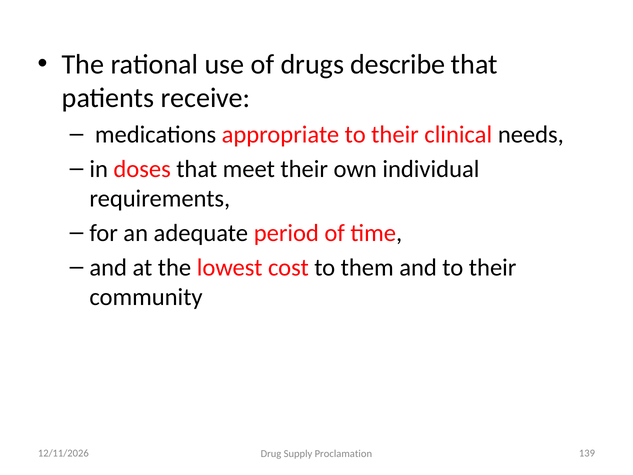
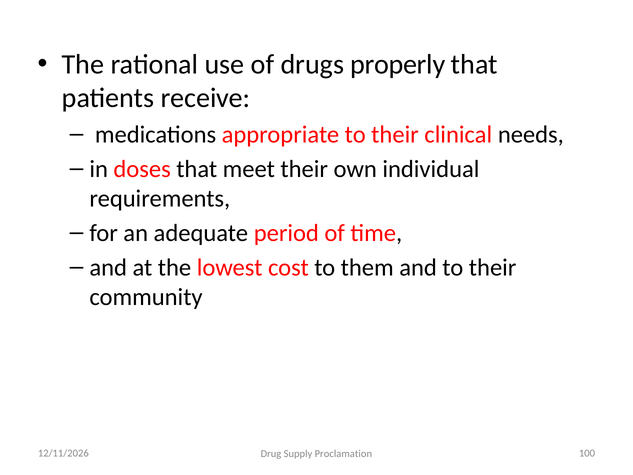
describe: describe -> properly
139: 139 -> 100
